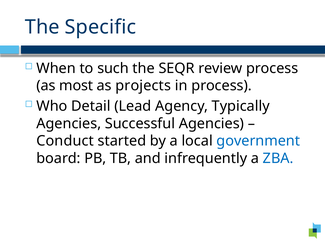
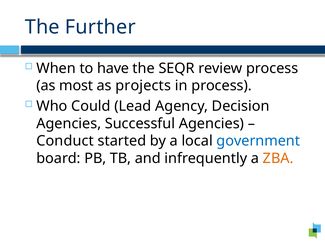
Specific: Specific -> Further
such: such -> have
Detail: Detail -> Could
Typically: Typically -> Decision
ZBA colour: blue -> orange
